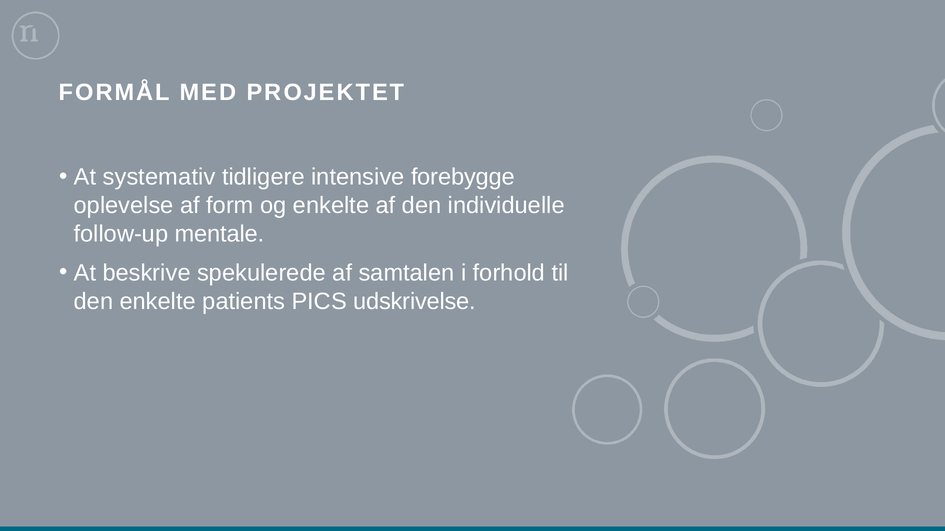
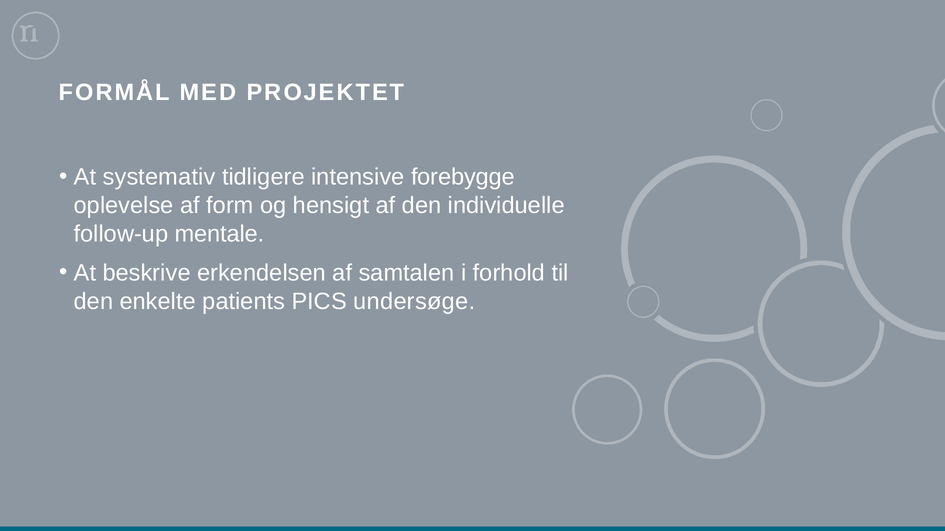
og enkelte: enkelte -> hensigt
spekulerede: spekulerede -> erkendelsen
udskrivelse: udskrivelse -> undersøge
